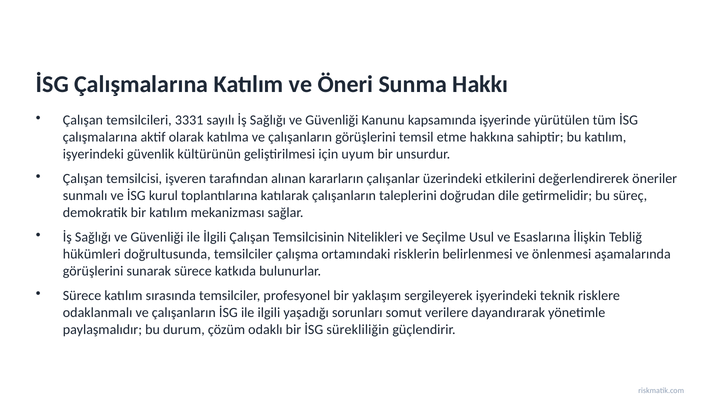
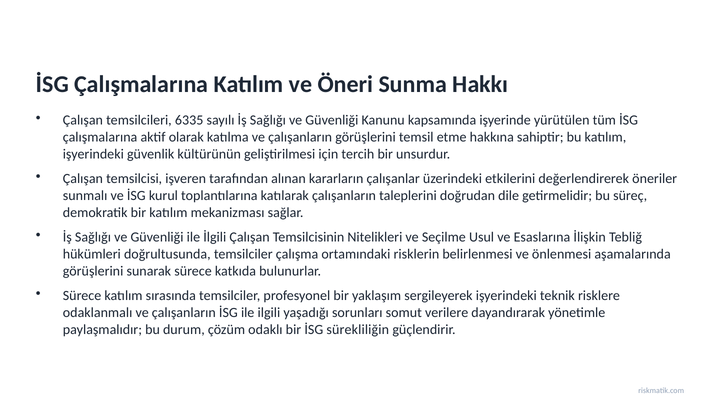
3331: 3331 -> 6335
uyum: uyum -> tercih
